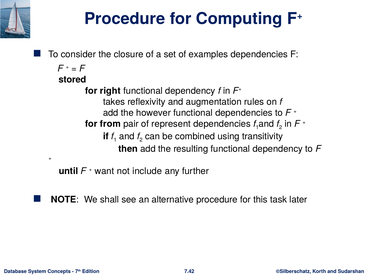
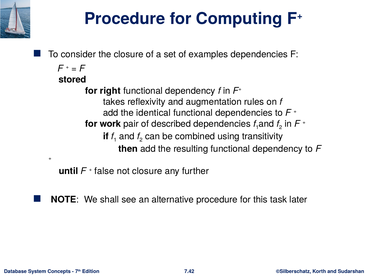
however: however -> identical
from: from -> work
represent: represent -> described
want: want -> false
not include: include -> closure
